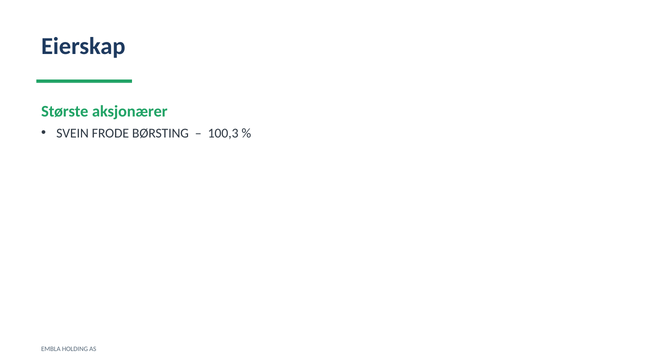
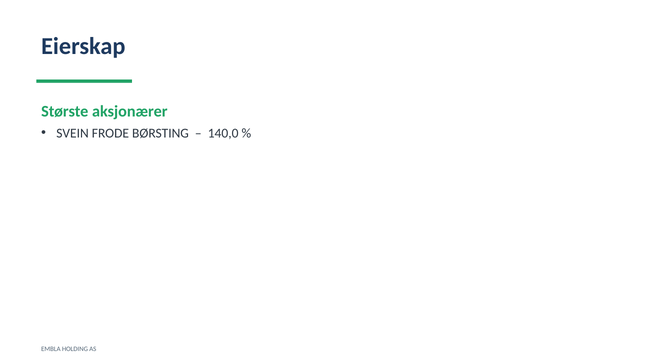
100,3: 100,3 -> 140,0
